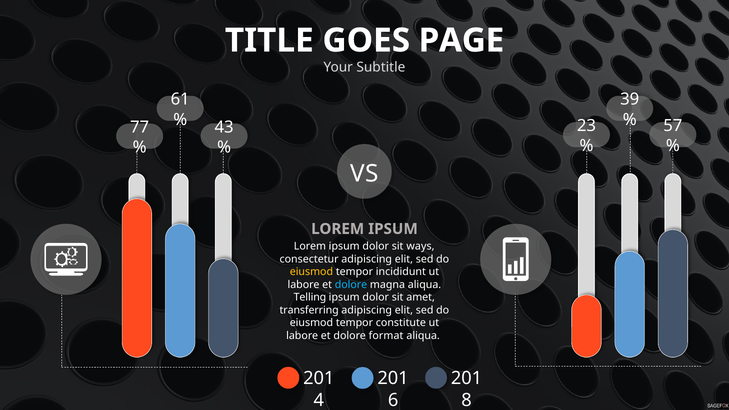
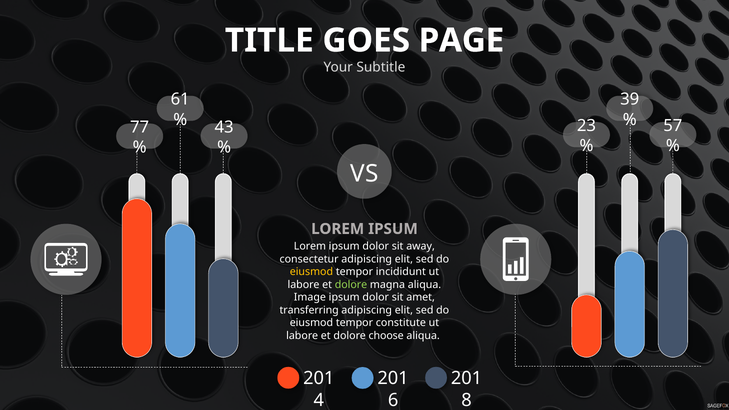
ways: ways -> away
dolore at (351, 285) colour: light blue -> light green
Telling: Telling -> Image
format: format -> choose
